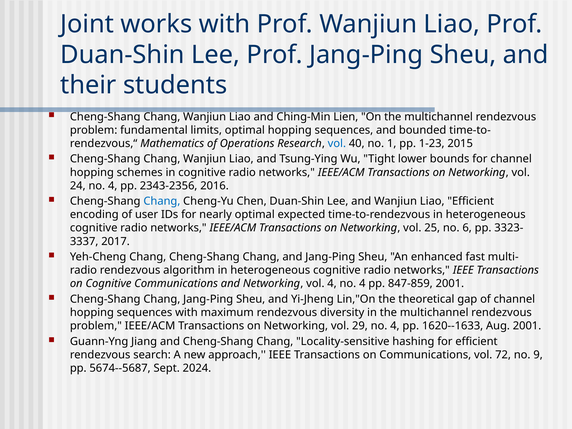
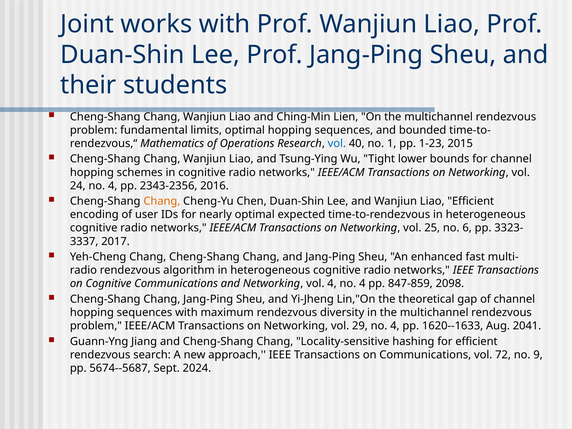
Chang at (162, 201) colour: blue -> orange
847-859 2001: 2001 -> 2098
Aug 2001: 2001 -> 2041
